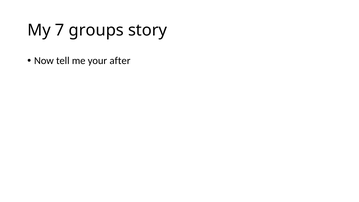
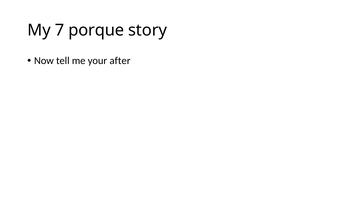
groups: groups -> porque
